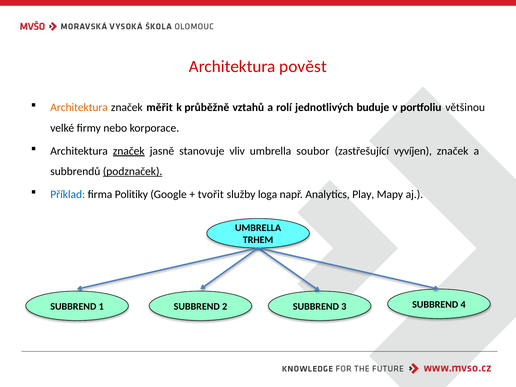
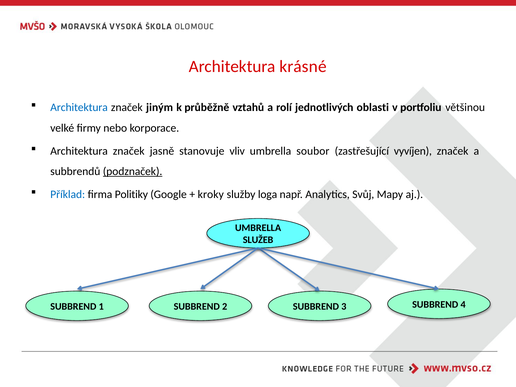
pověst: pověst -> krásné
Architektura at (79, 107) colour: orange -> blue
měřit: měřit -> jiným
buduje: buduje -> oblasti
značek at (129, 151) underline: present -> none
tvořit: tvořit -> kroky
Play: Play -> Svůj
TRHEM: TRHEM -> SLUŽEB
